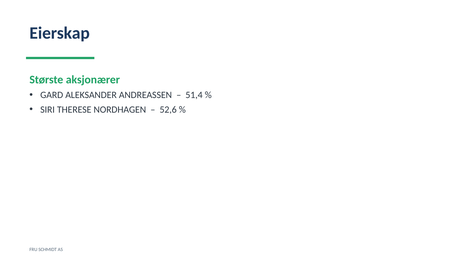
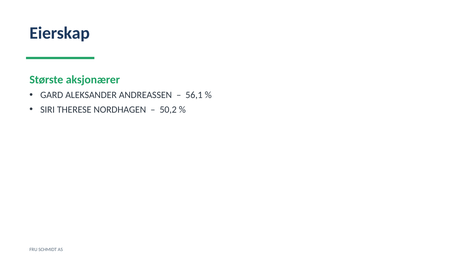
51,4: 51,4 -> 56,1
52,6: 52,6 -> 50,2
